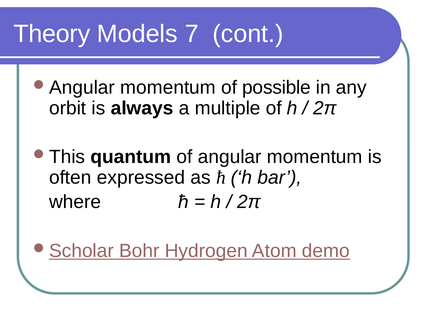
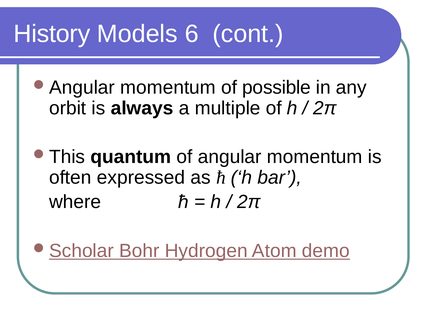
Theory: Theory -> History
7: 7 -> 6
